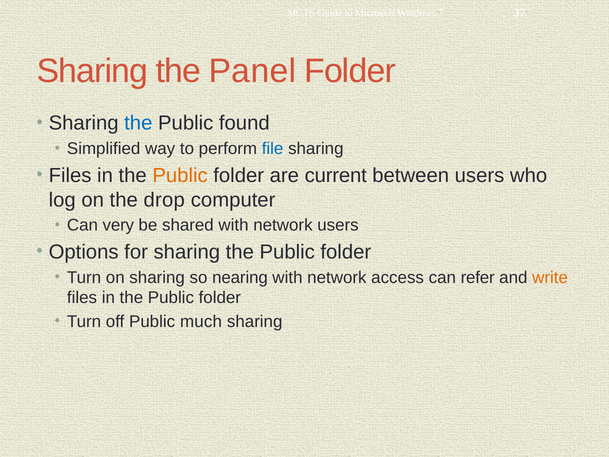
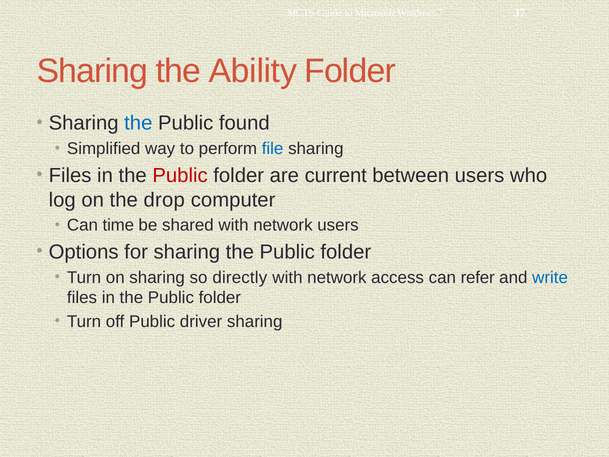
Panel: Panel -> Ability
Public at (180, 175) colour: orange -> red
very: very -> time
nearing: nearing -> directly
write colour: orange -> blue
much: much -> driver
